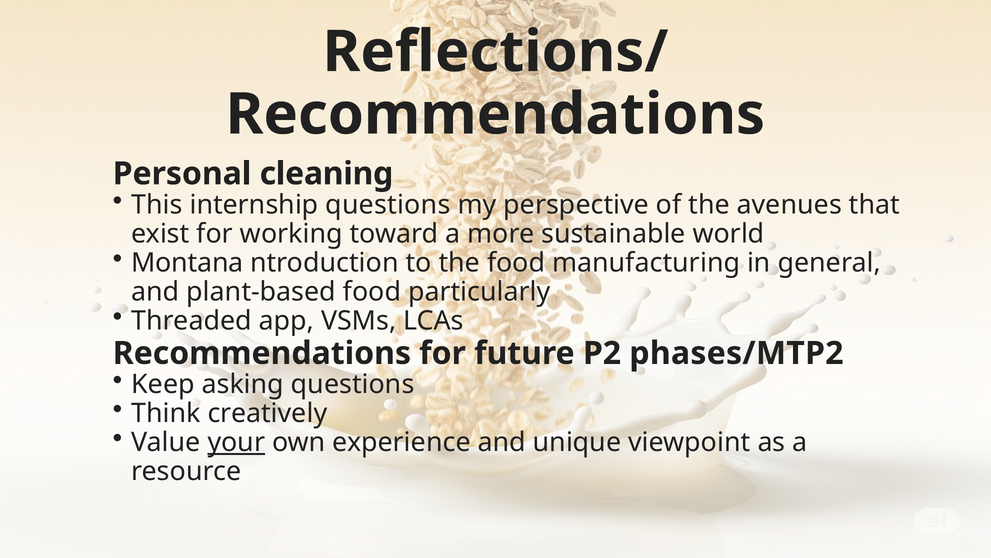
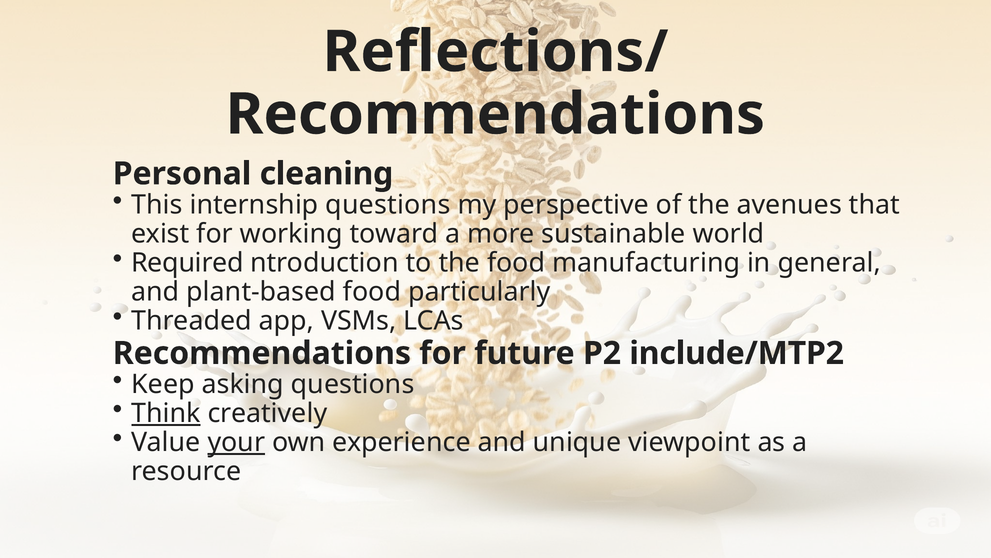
Montana: Montana -> Required
phases/MTP2: phases/MTP2 -> include/MTP2
Think underline: none -> present
